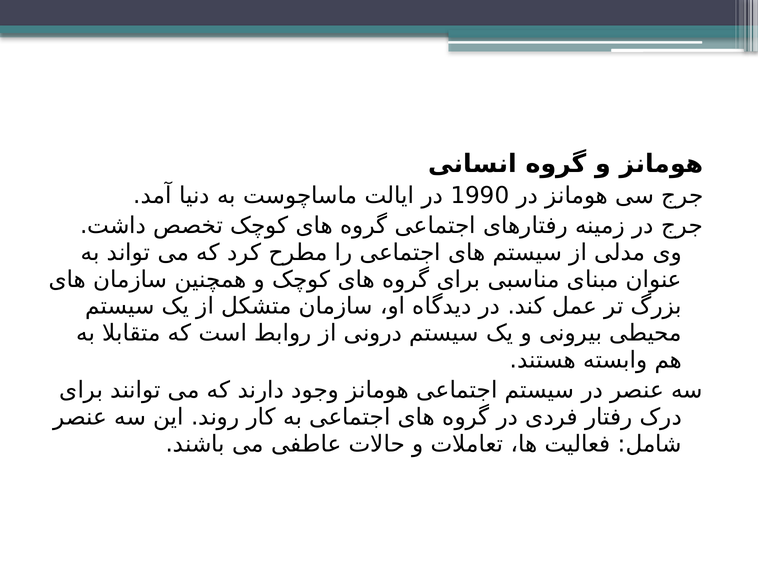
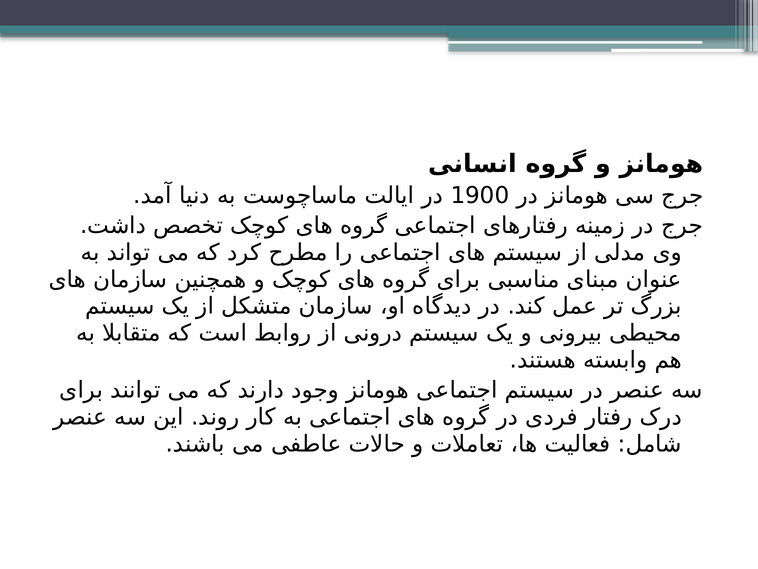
1990: 1990 -> 1900
